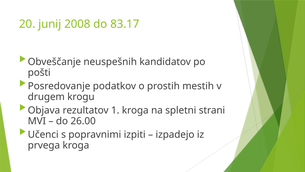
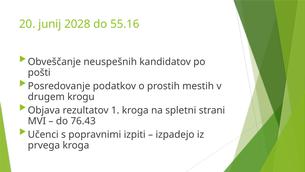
2008: 2008 -> 2028
83.17: 83.17 -> 55.16
26.00: 26.00 -> 76.43
